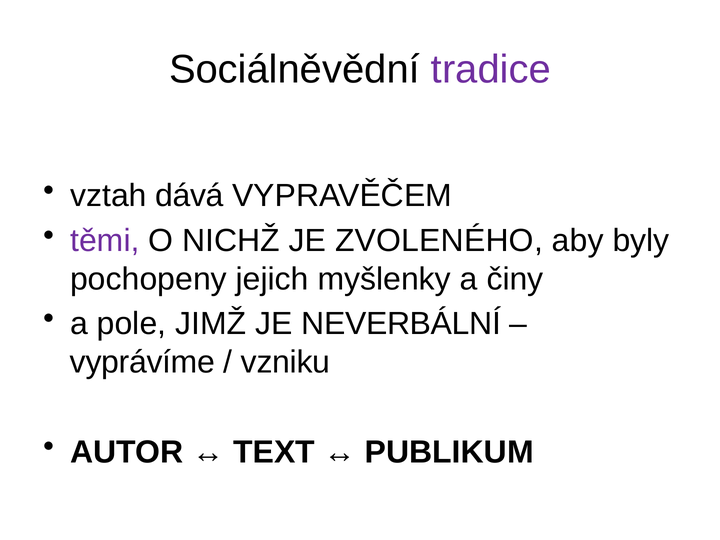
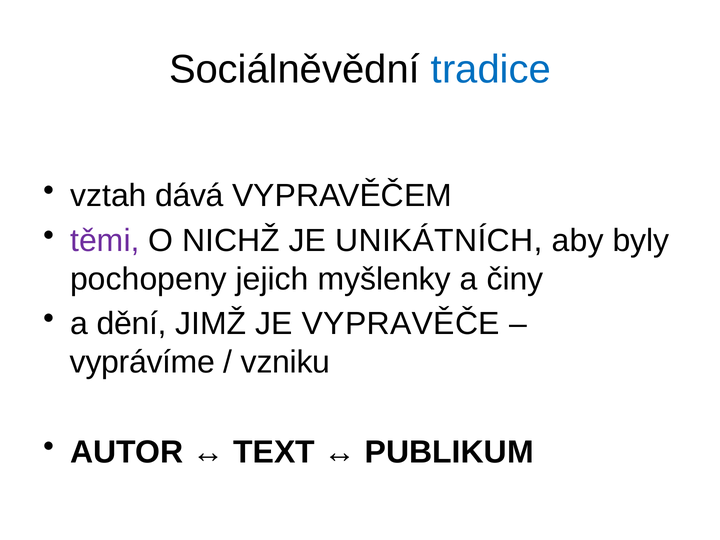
tradice colour: purple -> blue
ZVOLENÉHO: ZVOLENÉHO -> UNIKÁTNÍCH
pole: pole -> dění
NEVERBÁLNÍ: NEVERBÁLNÍ -> VYPRAVĚČE
